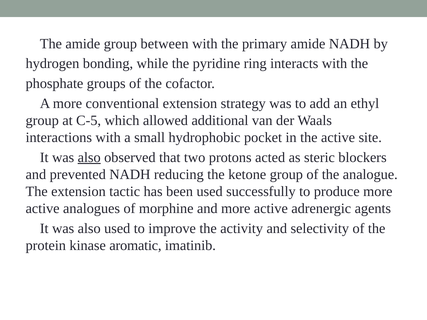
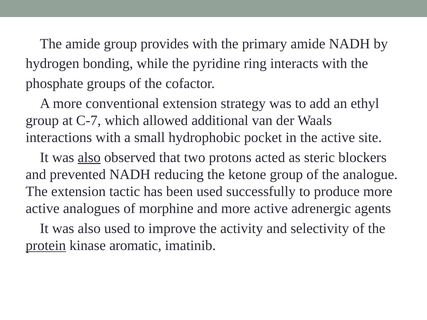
between: between -> provides
C-5: C-5 -> C-7
protein underline: none -> present
